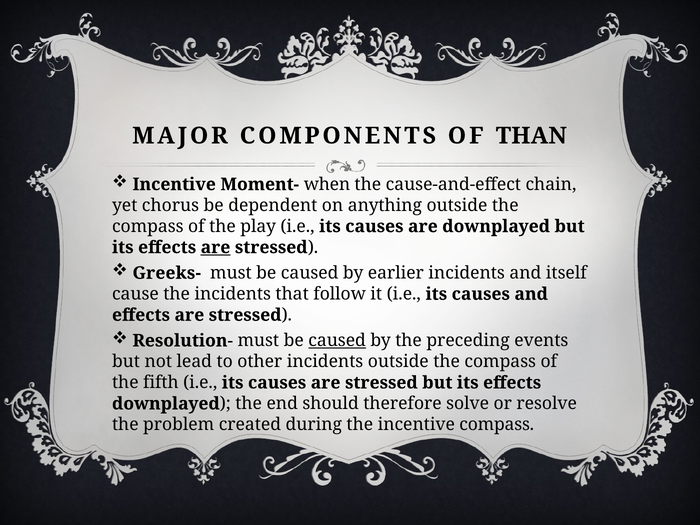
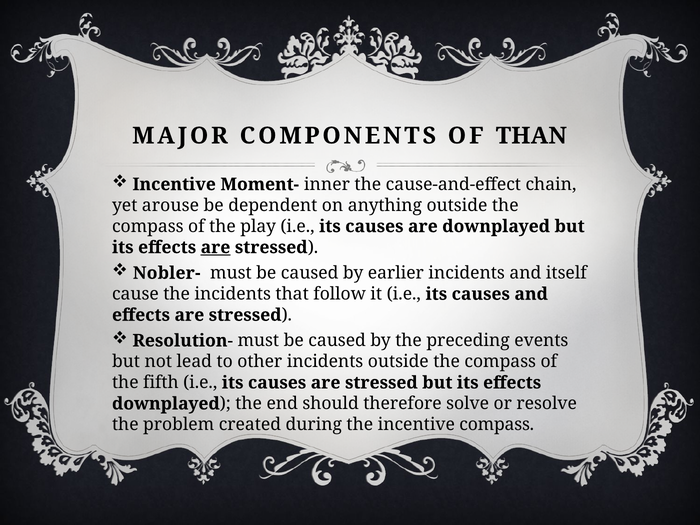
when: when -> inner
chorus: chorus -> arouse
Greeks-: Greeks- -> Nobler-
caused at (337, 341) underline: present -> none
